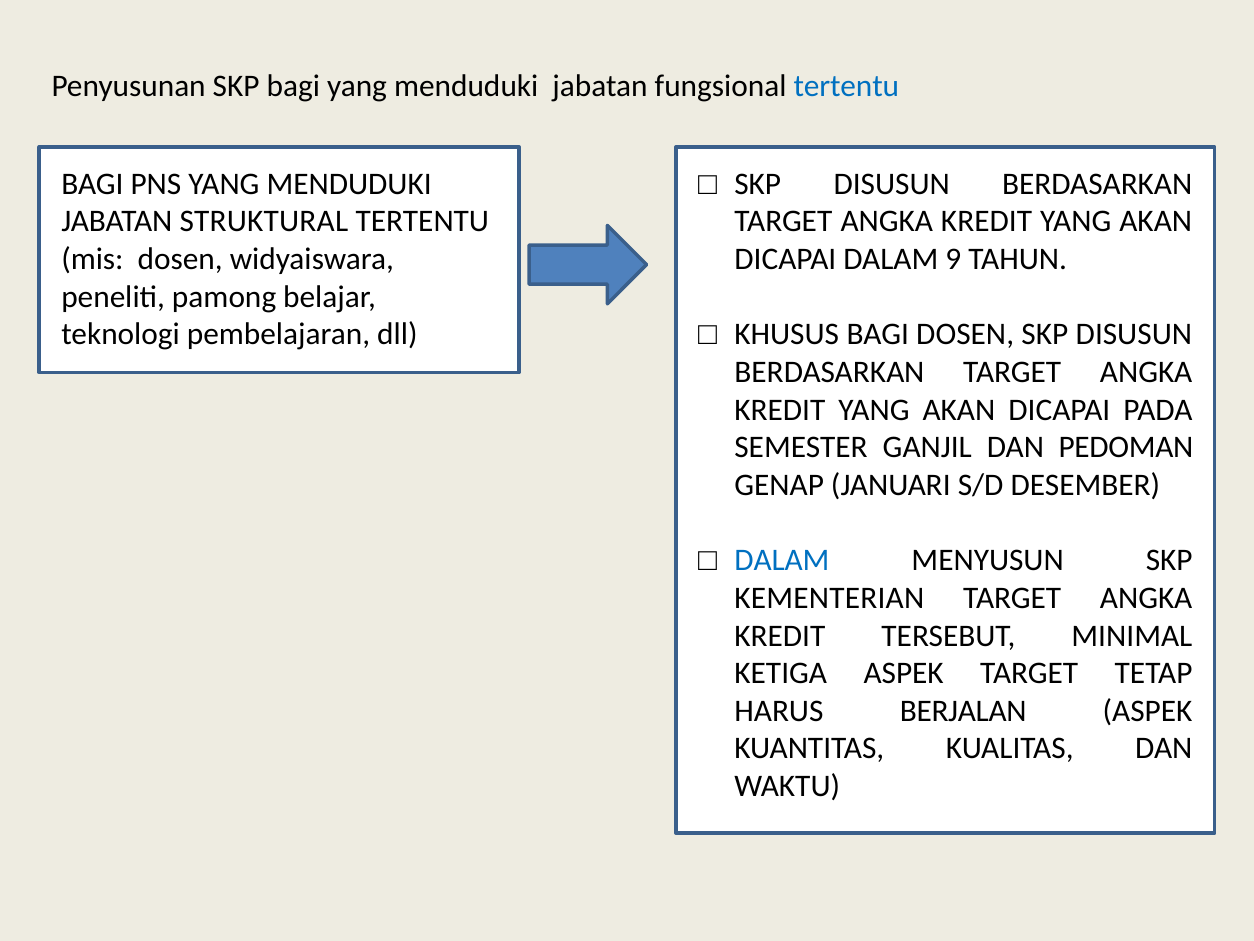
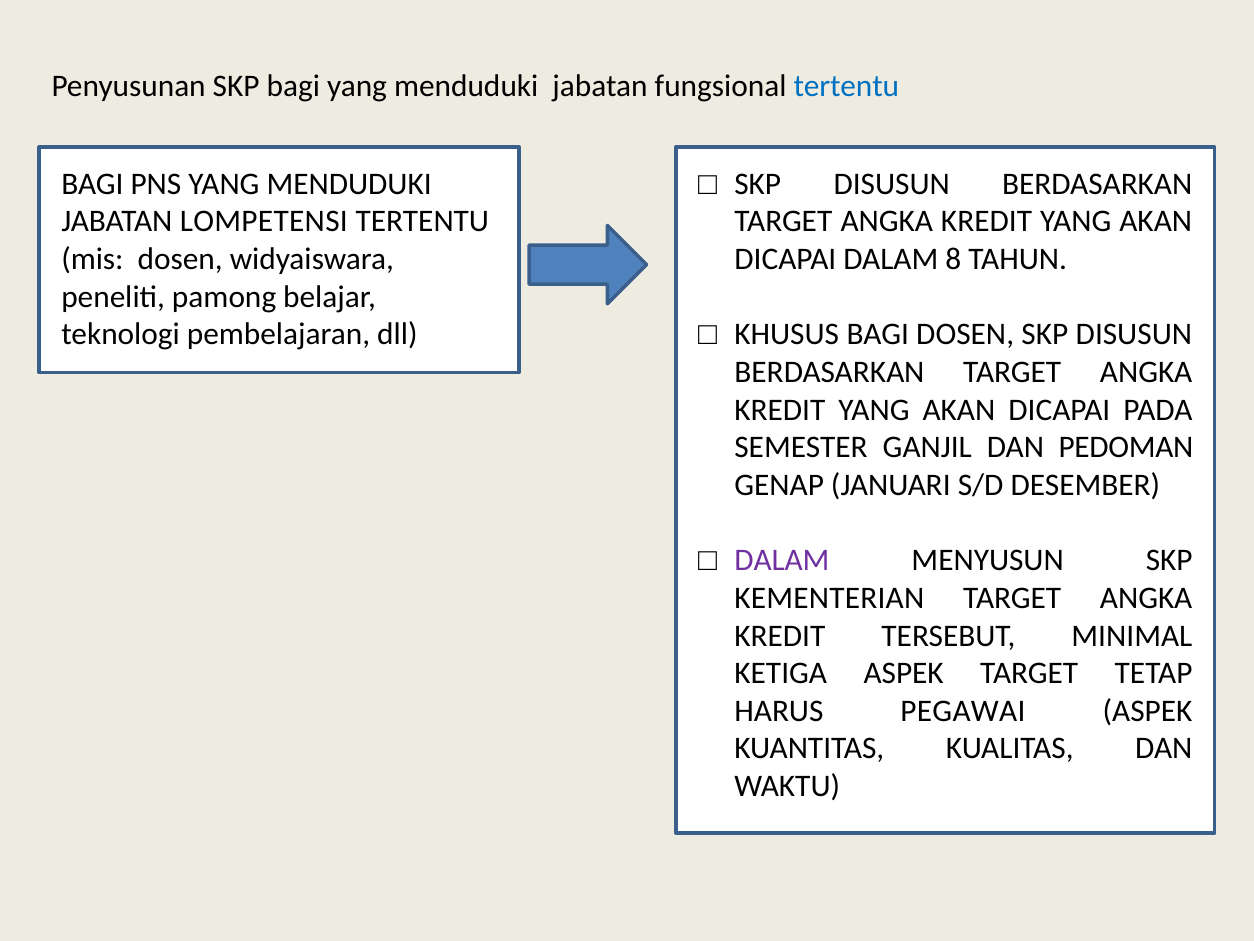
STRUKTURAL: STRUKTURAL -> LOMPETENSI
9: 9 -> 8
DALAM at (782, 560) colour: blue -> purple
BERJALAN: BERJALAN -> PEGAWAI
